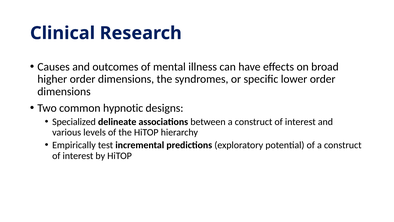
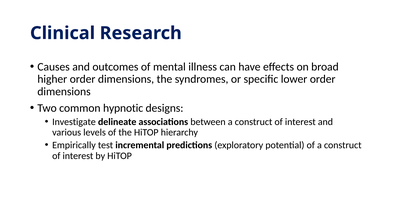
Specialized: Specialized -> Investigate
